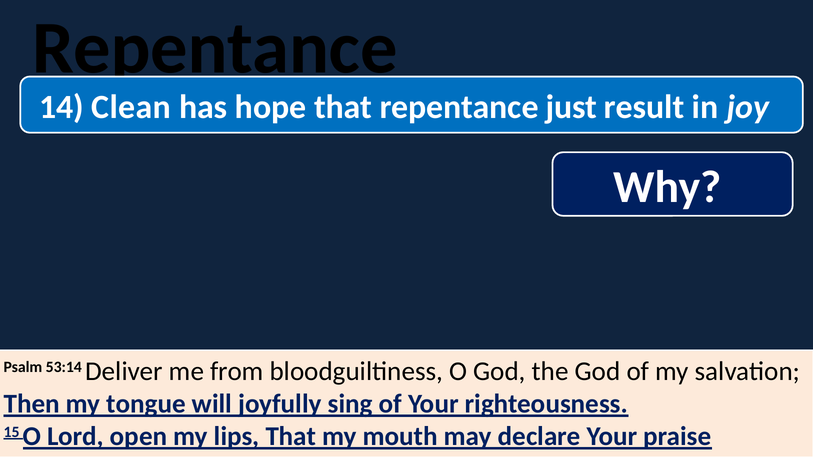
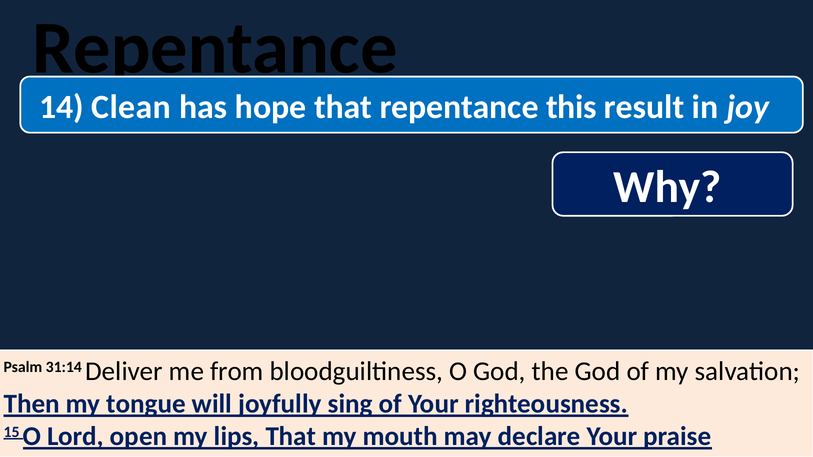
just: just -> this
53:14: 53:14 -> 31:14
